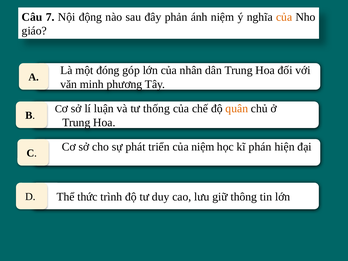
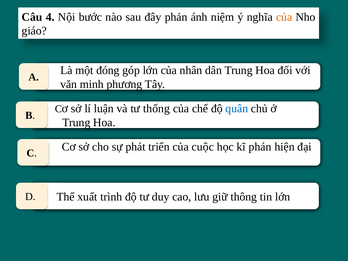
7: 7 -> 4
động: động -> bước
quân colour: orange -> blue
của niệm: niệm -> cuộc
thức: thức -> xuất
